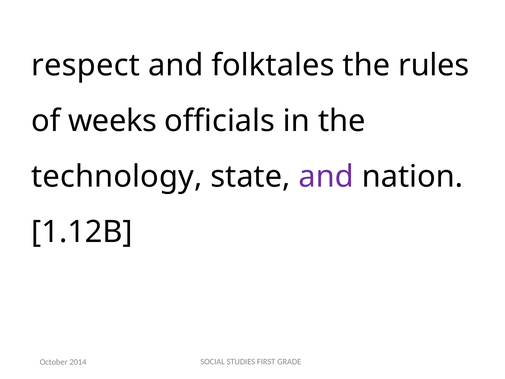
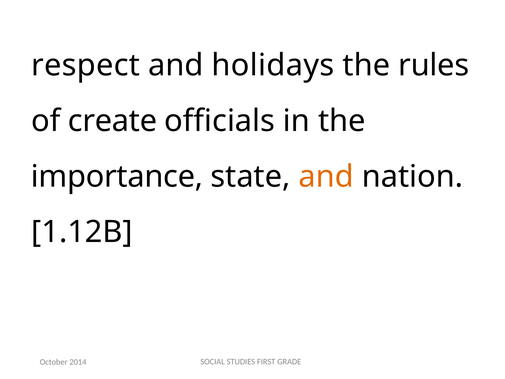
folktales: folktales -> holidays
weeks: weeks -> create
technology: technology -> importance
and at (326, 176) colour: purple -> orange
